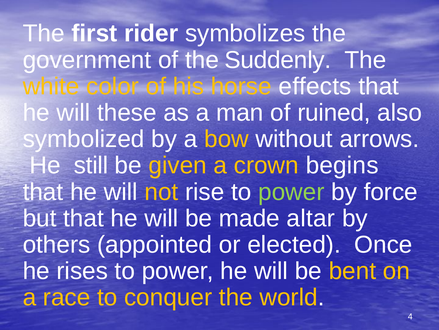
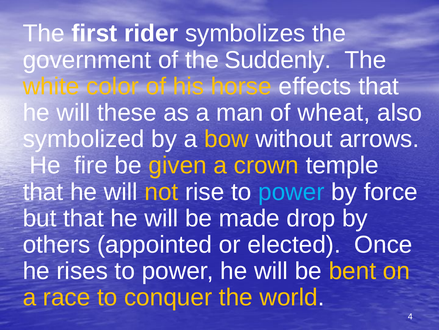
ruined: ruined -> wheat
still: still -> fire
begins: begins -> temple
power at (291, 192) colour: light green -> light blue
altar: altar -> drop
